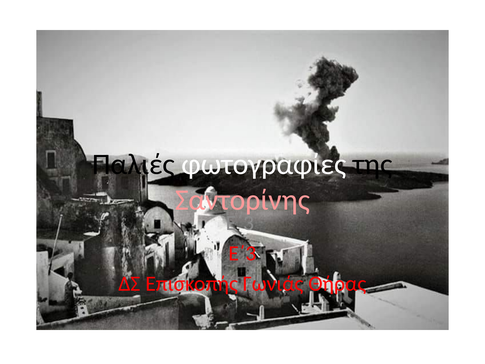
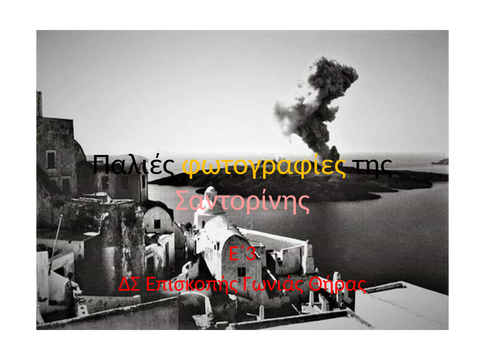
φωτογραφίες colour: white -> yellow
